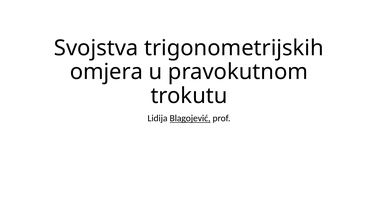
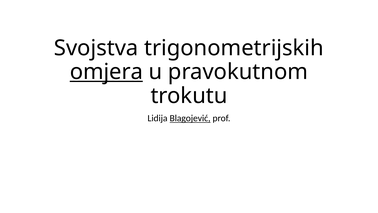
omjera underline: none -> present
